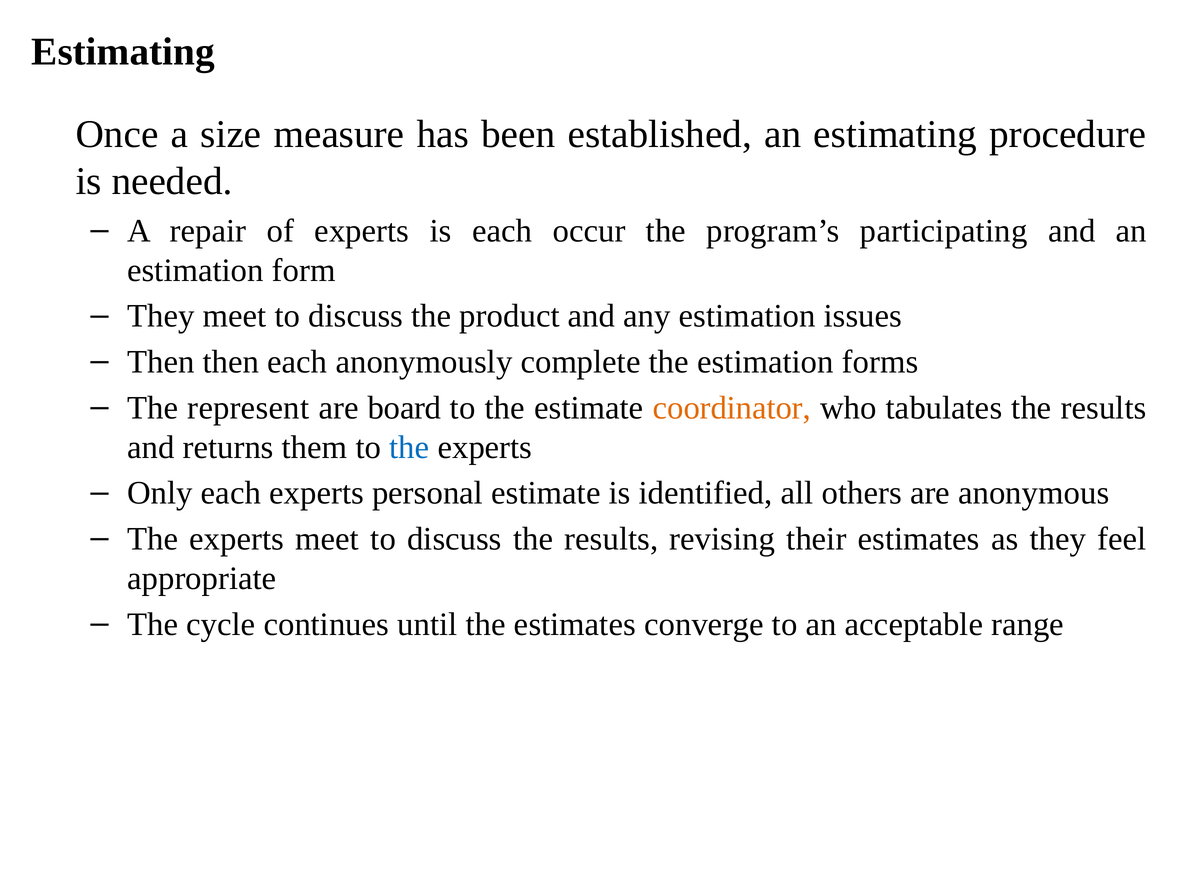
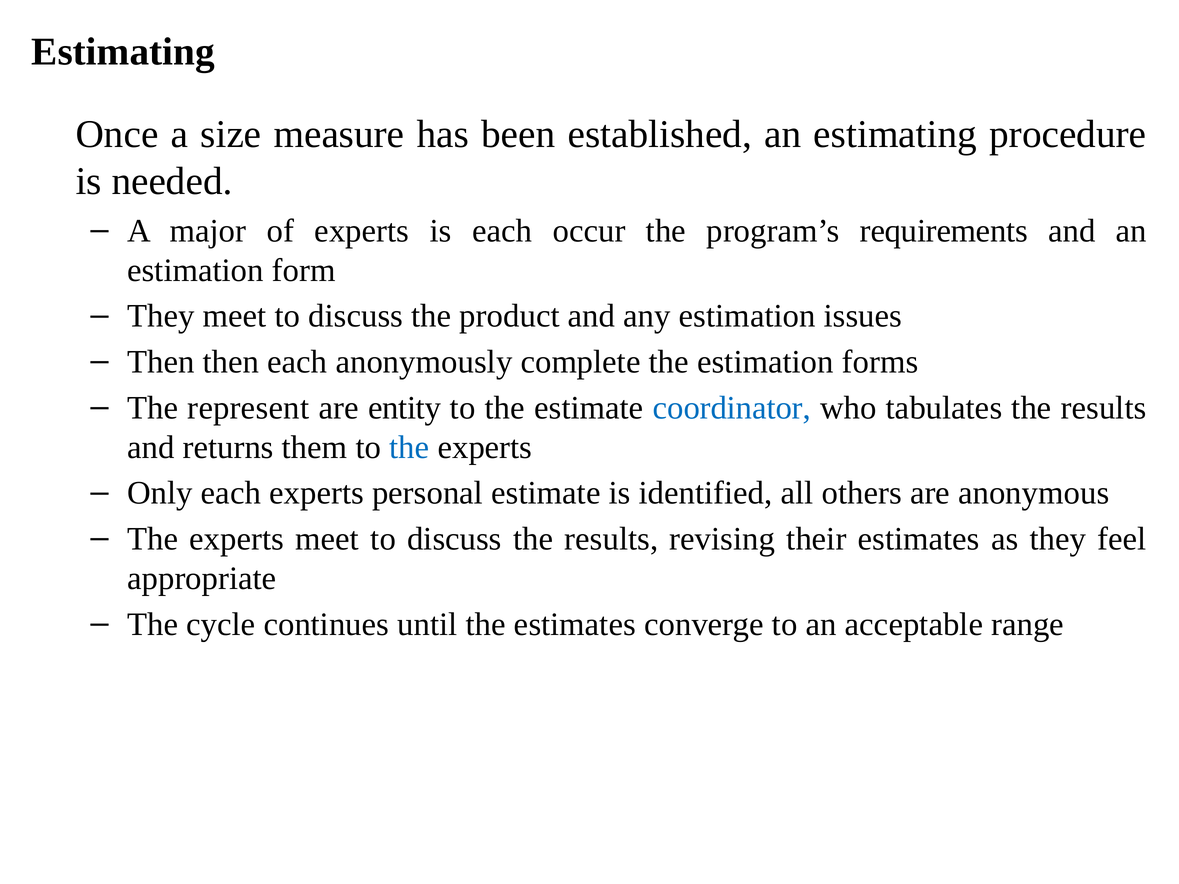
repair: repair -> major
participating: participating -> requirements
board: board -> entity
coordinator colour: orange -> blue
